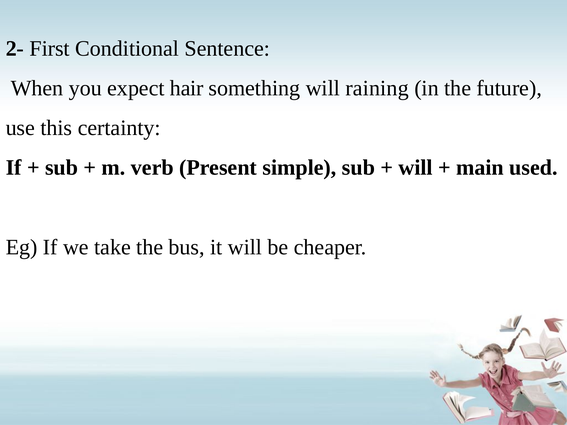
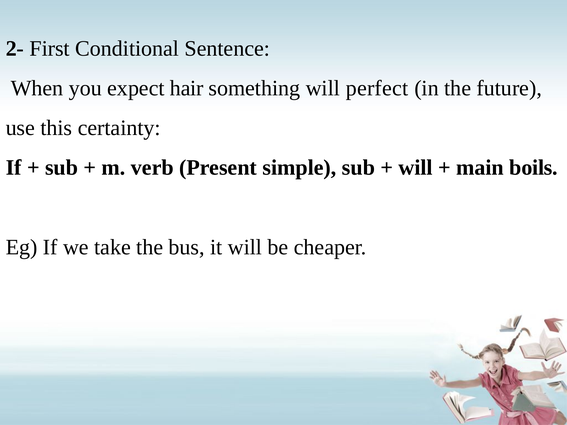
raining: raining -> perfect
used: used -> boils
